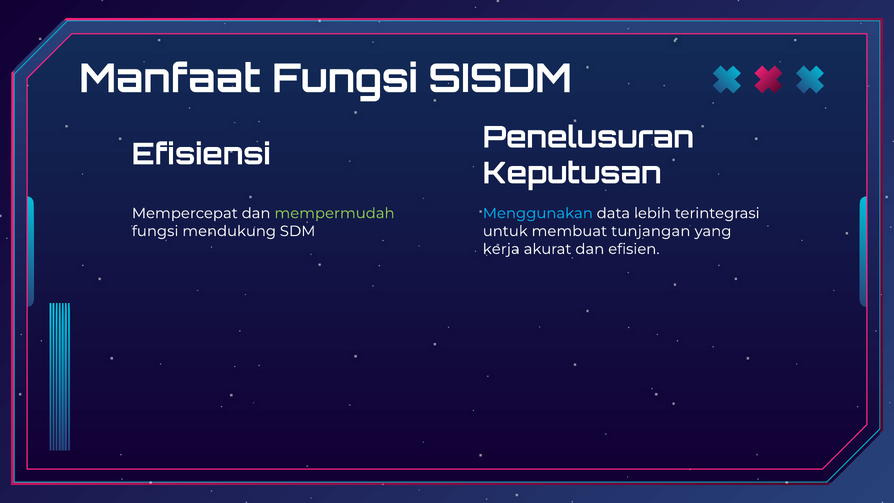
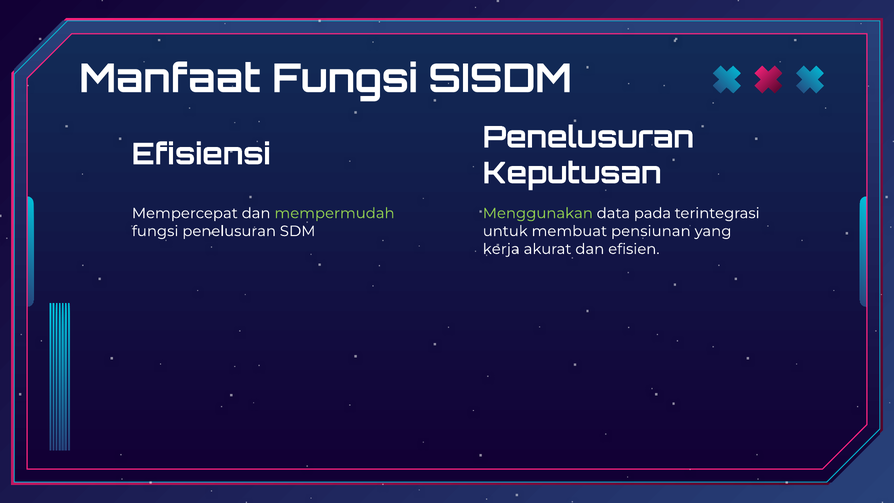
Menggunakan colour: light blue -> light green
lebih: lebih -> pada
fungsi mendukung: mendukung -> penelusuran
tunjangan: tunjangan -> pensiunan
